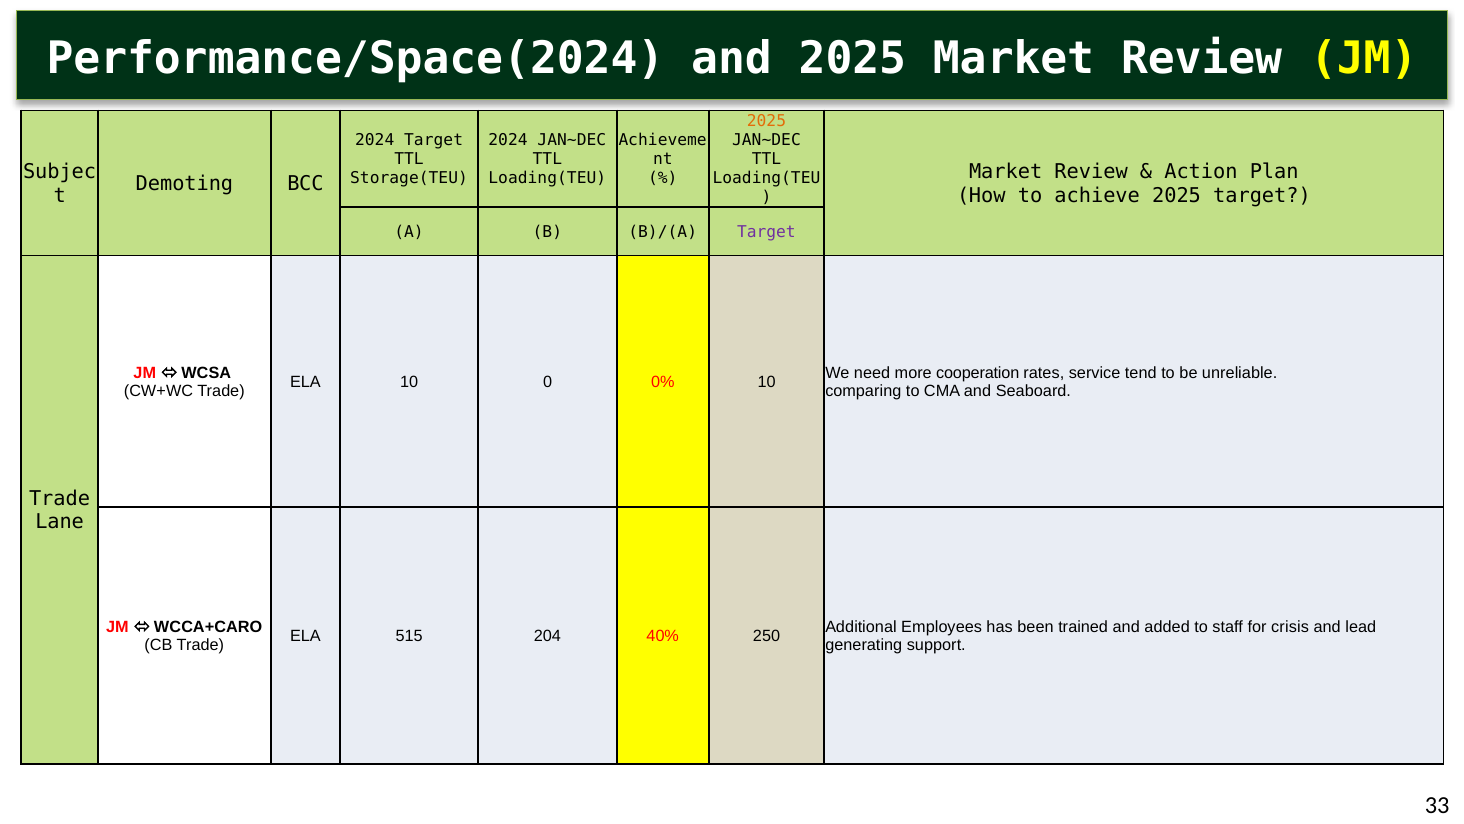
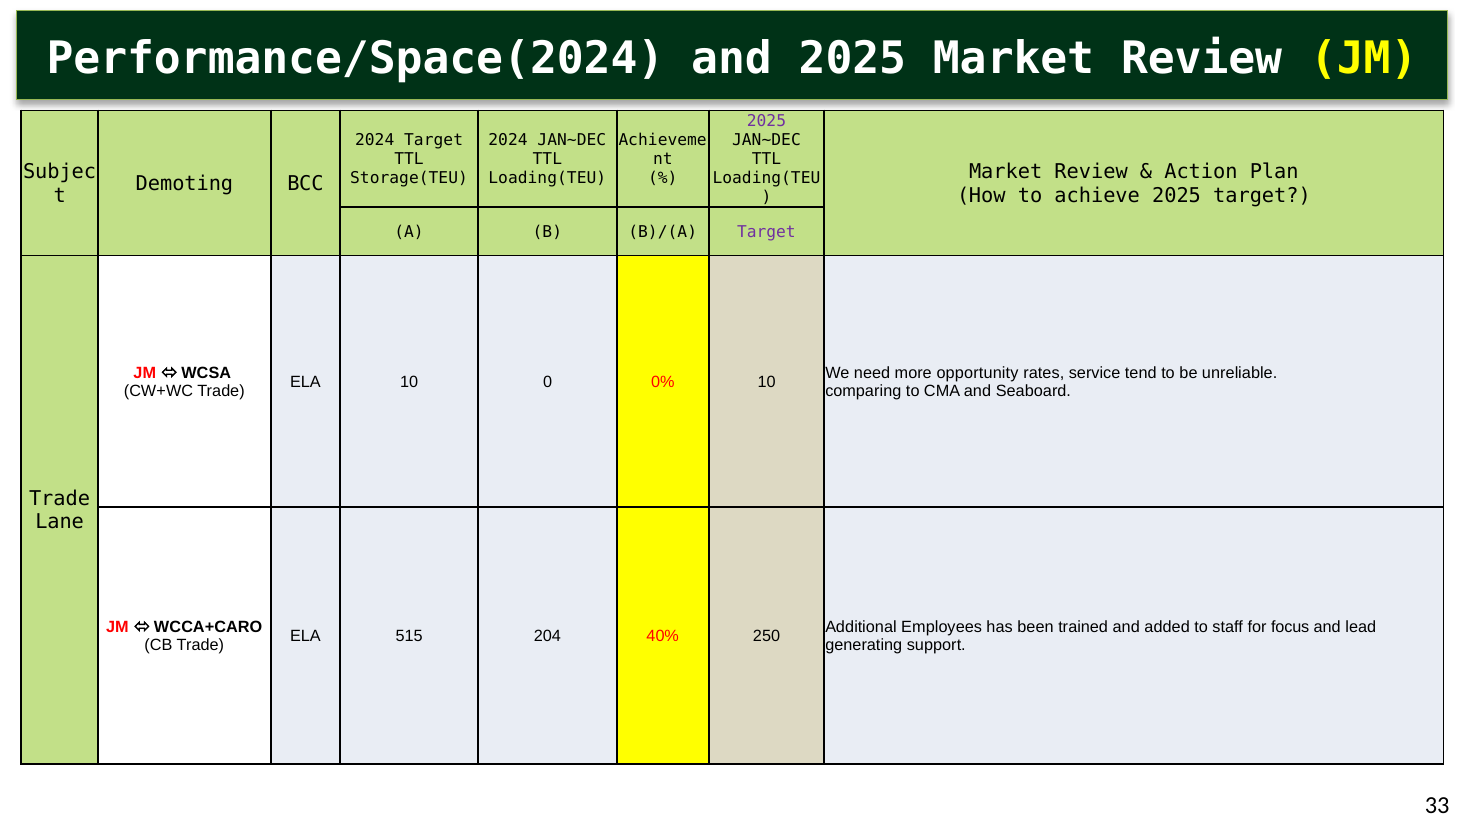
2025 at (766, 121) colour: orange -> purple
cooperation: cooperation -> opportunity
crisis: crisis -> focus
